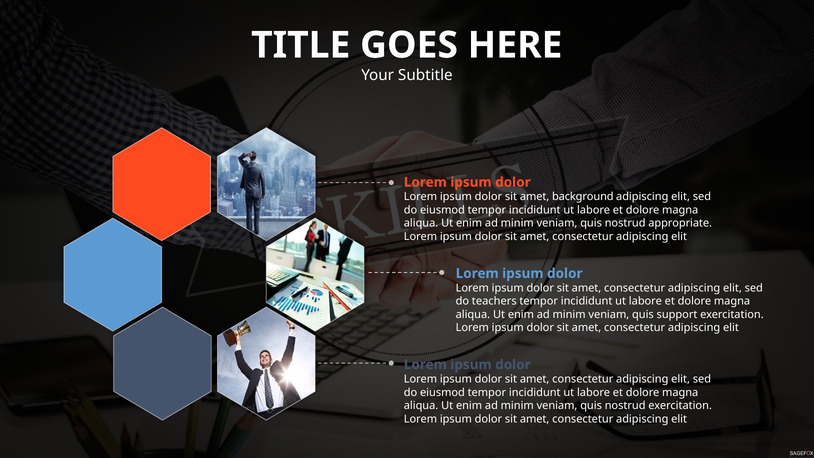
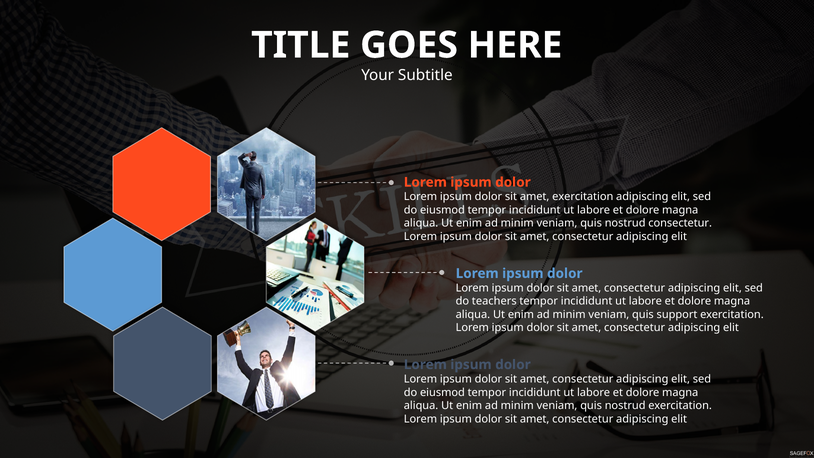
amet background: background -> exercitation
nostrud appropriate: appropriate -> consectetur
